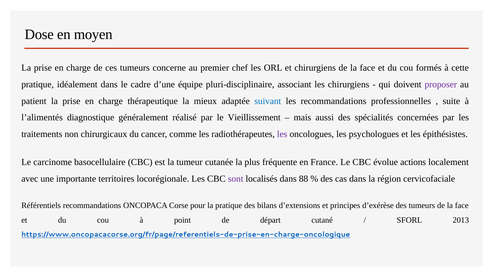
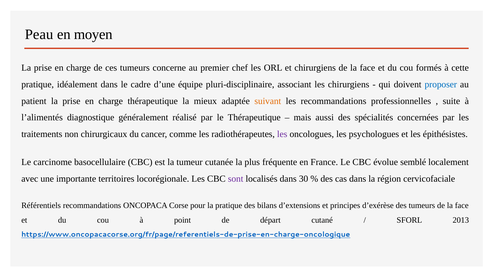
Dose: Dose -> Peau
proposer colour: purple -> blue
suivant colour: blue -> orange
le Vieillissement: Vieillissement -> Thérapeutique
actions: actions -> semblé
88: 88 -> 30
